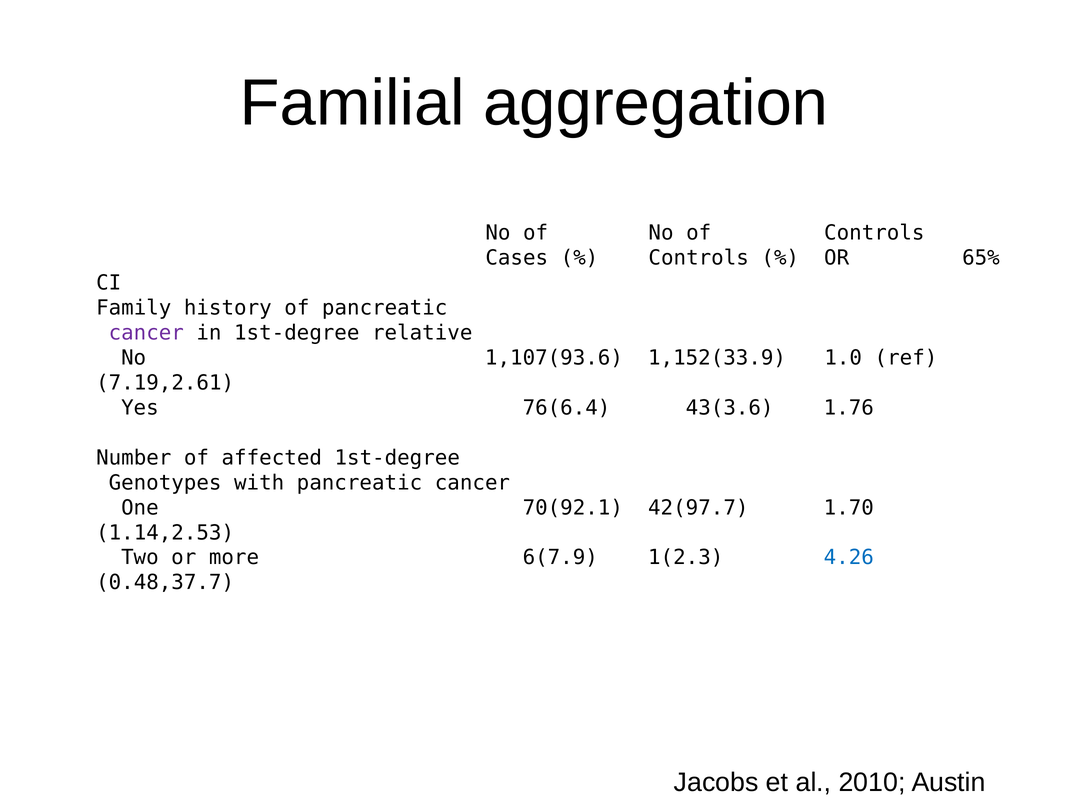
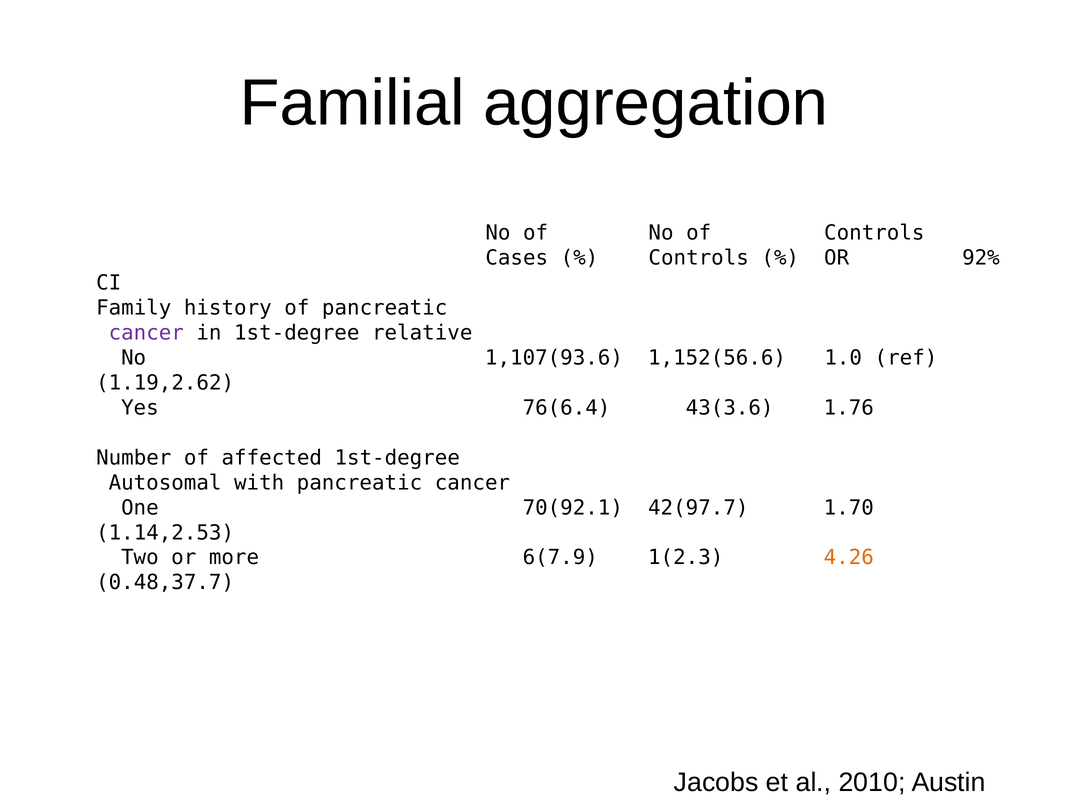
65%: 65% -> 92%
1,152(33.9: 1,152(33.9 -> 1,152(56.6
7.19,2.61: 7.19,2.61 -> 1.19,2.62
Genotypes: Genotypes -> Autosomal
4.26 colour: blue -> orange
